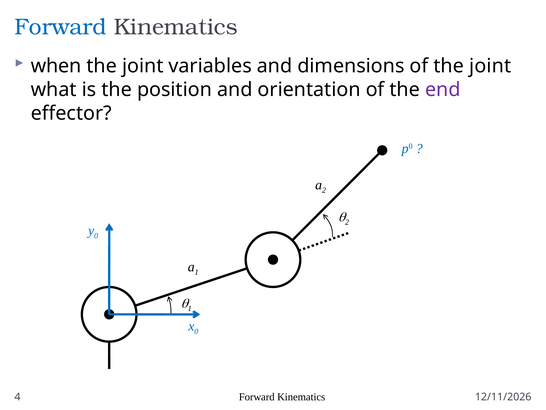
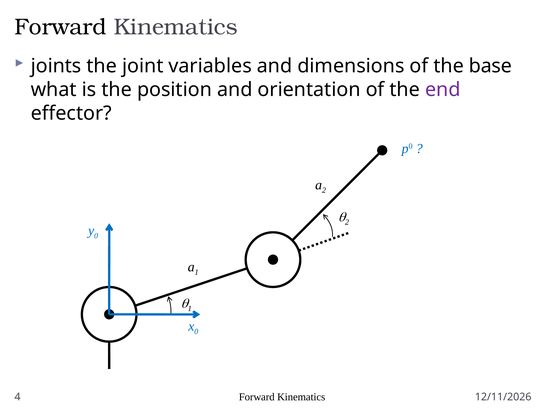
Forward at (61, 27) colour: blue -> black
when: when -> joints
of the joint: joint -> base
